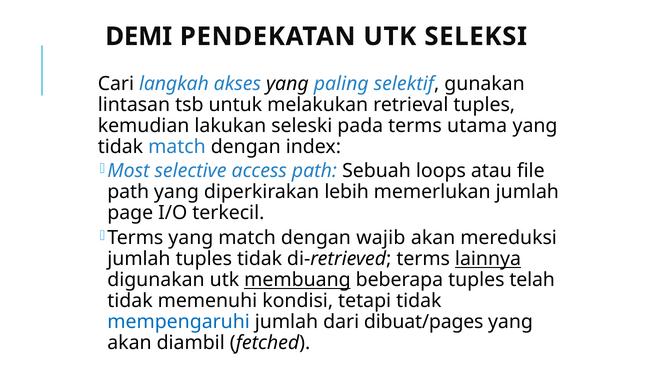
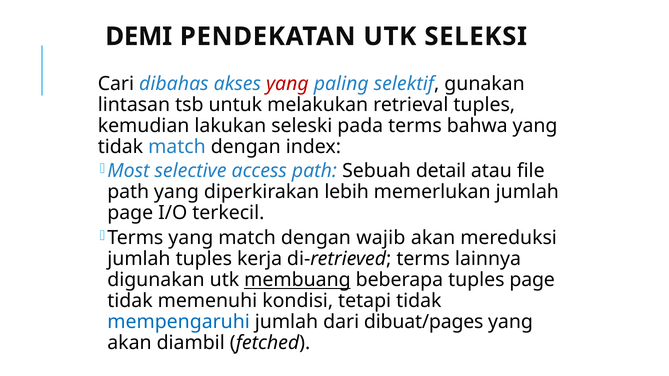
langkah: langkah -> dibahas
yang at (287, 84) colour: black -> red
utama: utama -> bahwa
loops: loops -> detail
tuples tidak: tidak -> kerja
lainnya underline: present -> none
tuples telah: telah -> page
